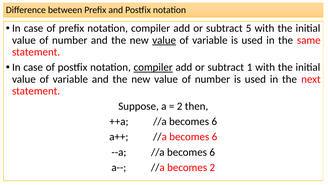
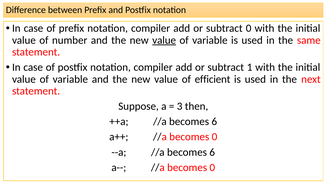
subtract 5: 5 -> 0
compiler at (153, 67) underline: present -> none
new value of number: number -> efficient
2 at (180, 106): 2 -> 3
a++ //a becomes 6: 6 -> 0
a-- //a becomes 2: 2 -> 0
